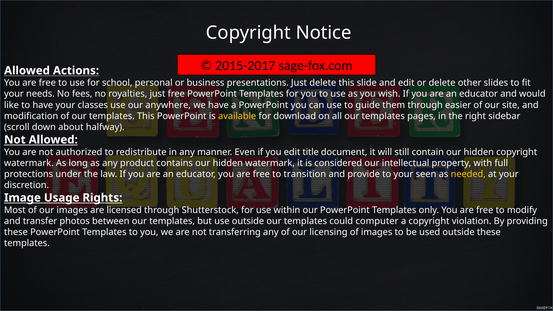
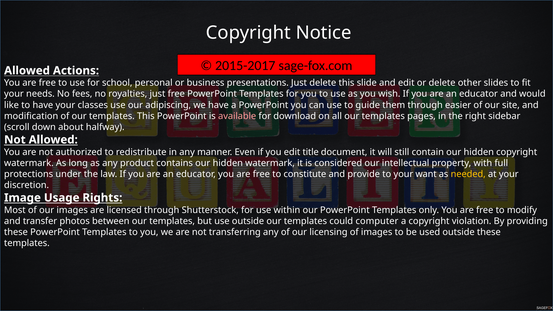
anywhere: anywhere -> adipiscing
available colour: yellow -> pink
transition: transition -> constitute
seen: seen -> want
